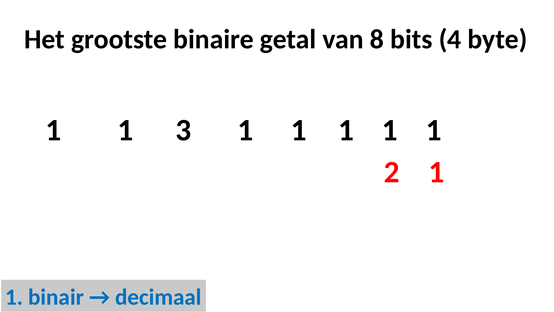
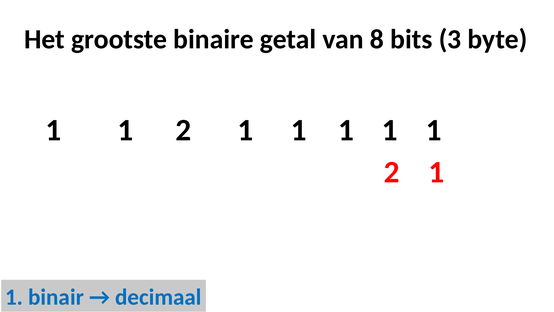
4: 4 -> 3
1 1 3: 3 -> 2
